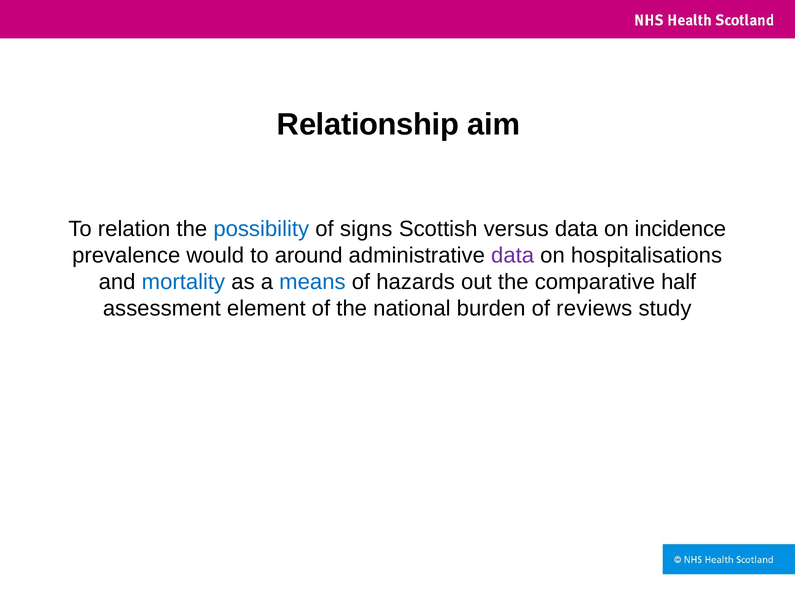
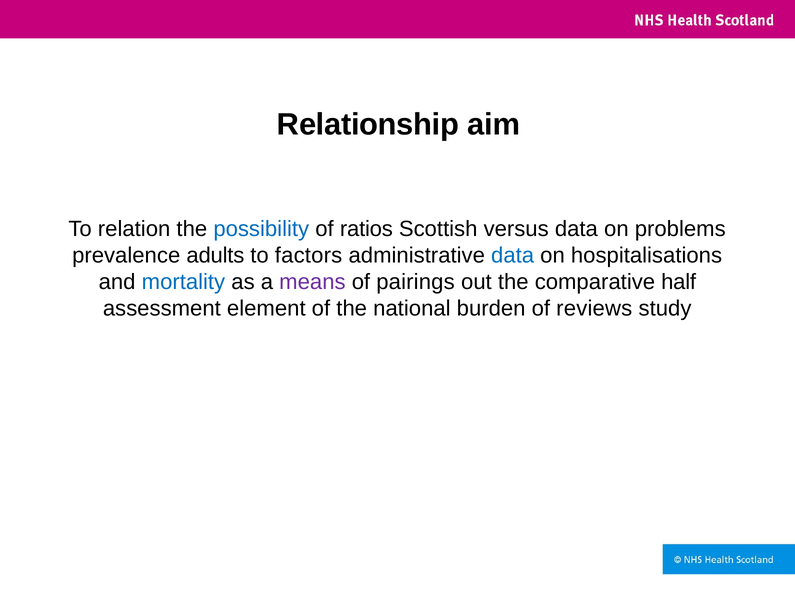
signs: signs -> ratios
incidence: incidence -> problems
would: would -> adults
around: around -> factors
data at (513, 256) colour: purple -> blue
means colour: blue -> purple
hazards: hazards -> pairings
